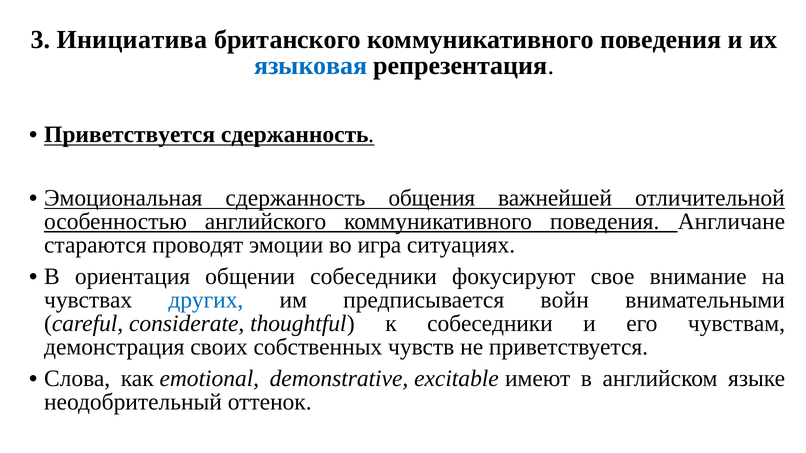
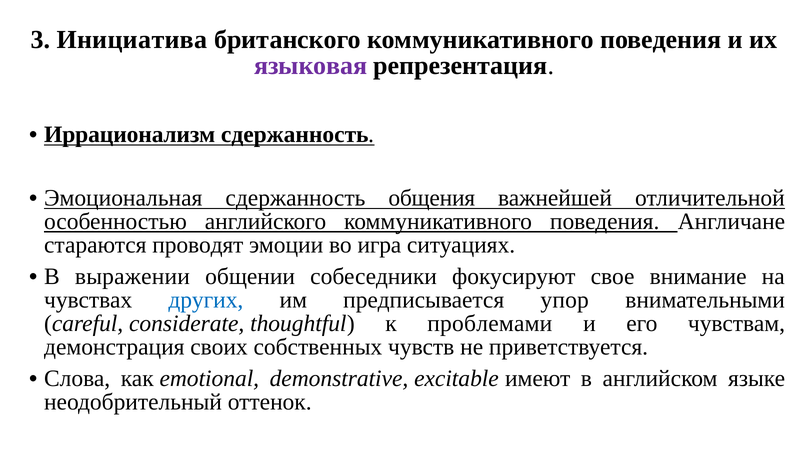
языковая colour: blue -> purple
Приветствуется at (130, 135): Приветствуется -> Иррационализм
ориентация: ориентация -> выражении
войн: войн -> упор
к собеседники: собеседники -> проблемами
